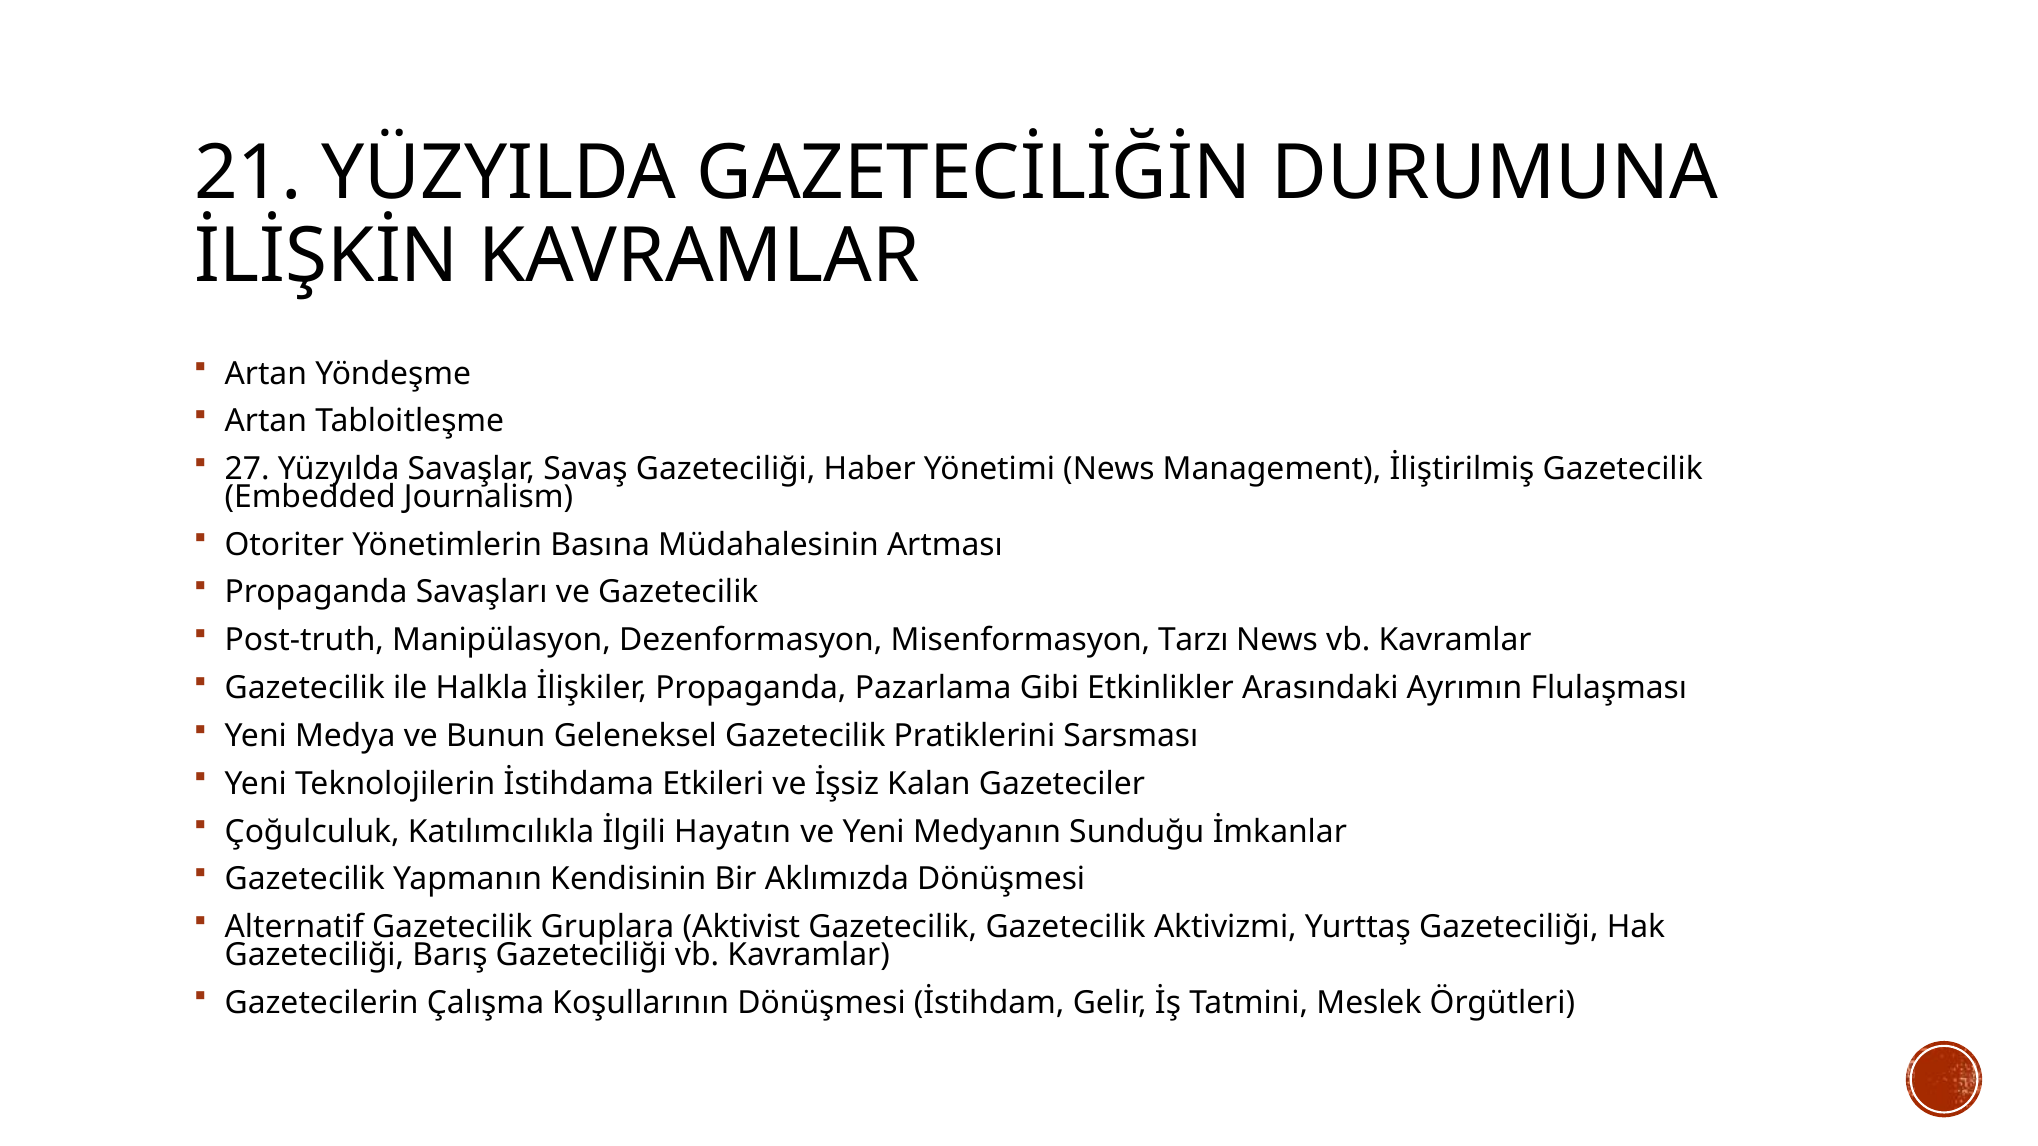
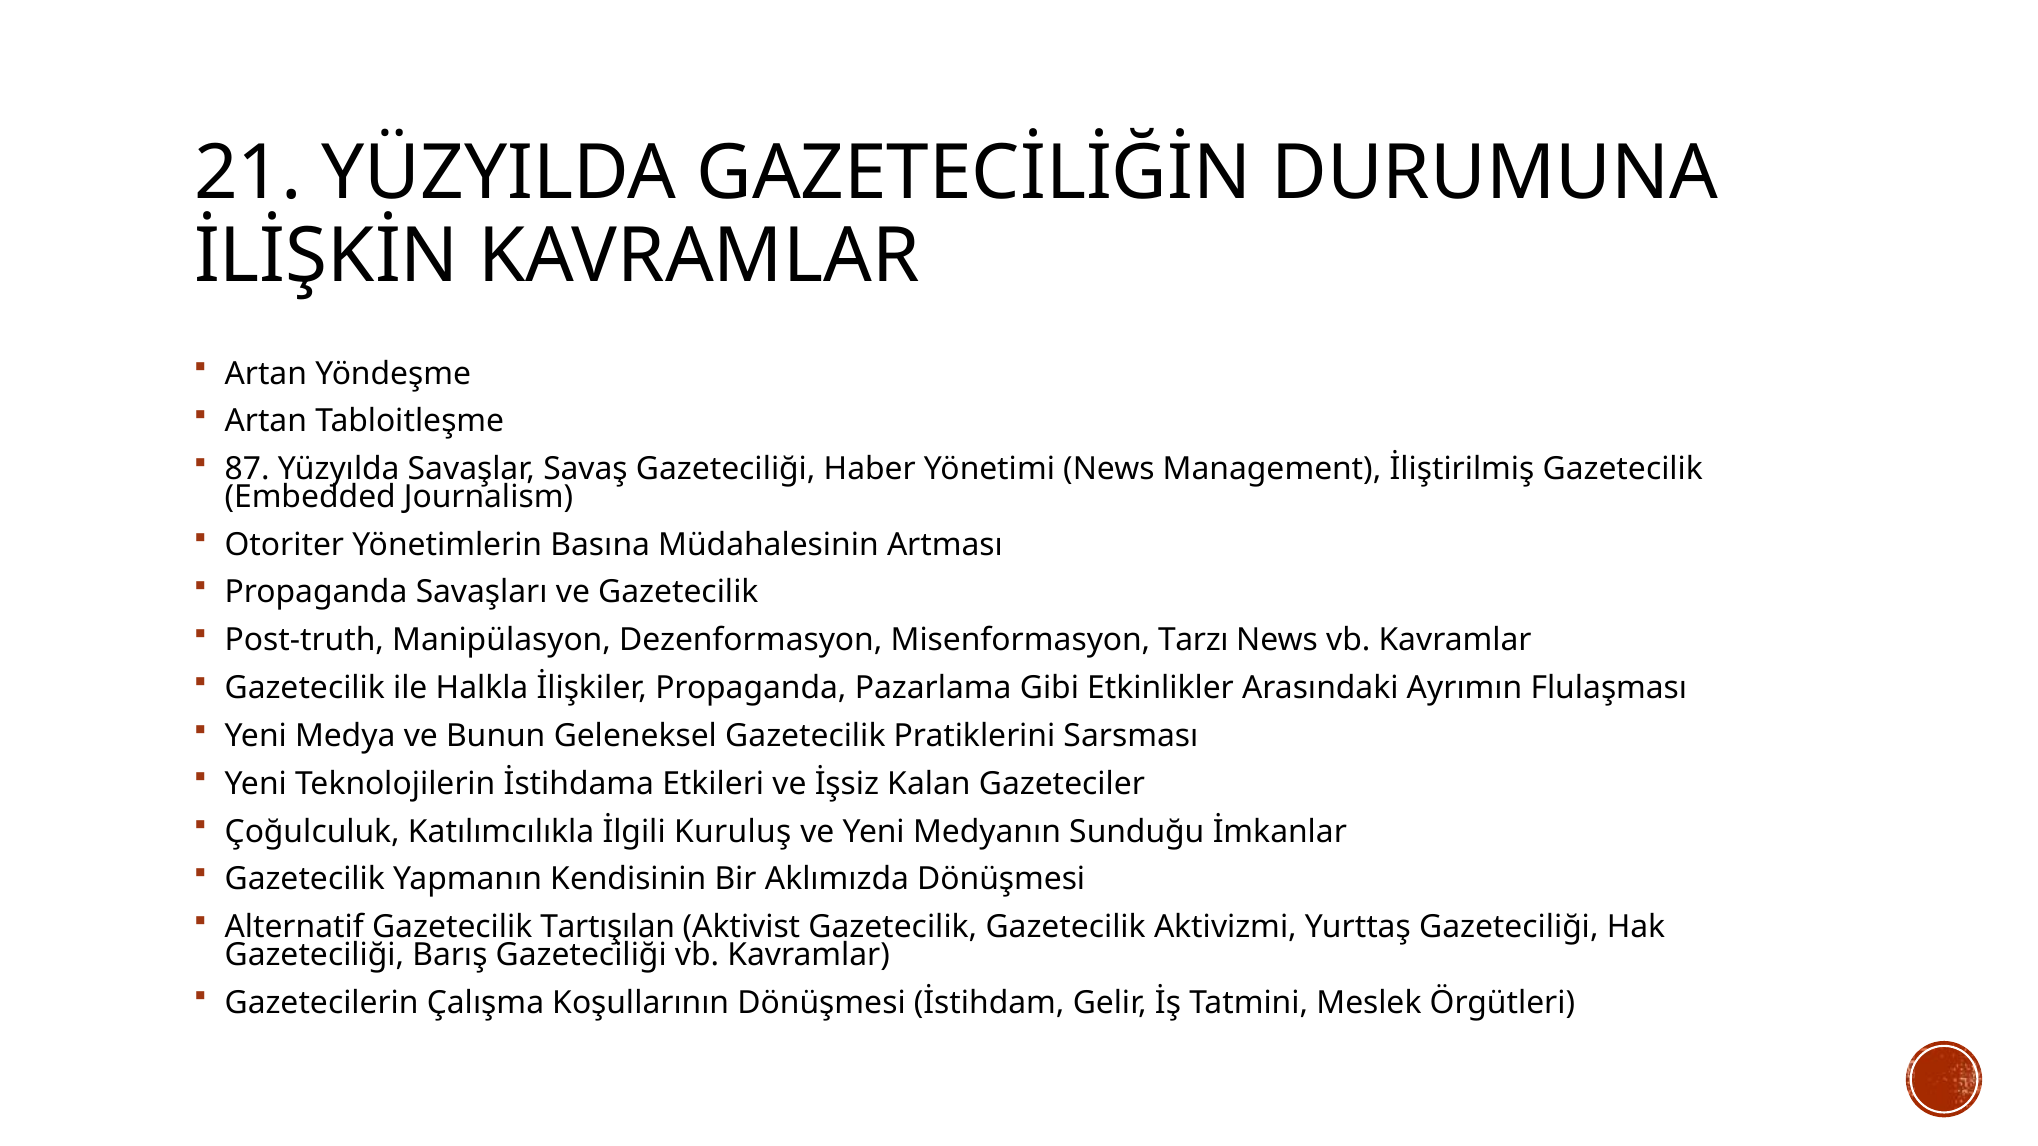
27: 27 -> 87
Hayatın: Hayatın -> Kuruluş
Gruplara: Gruplara -> Tartışılan
